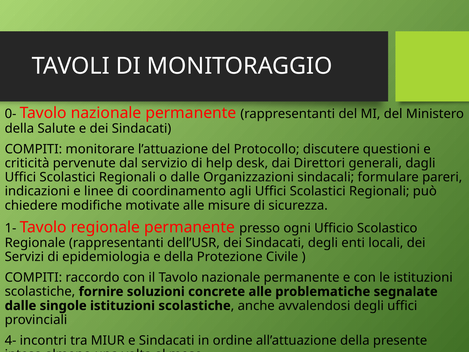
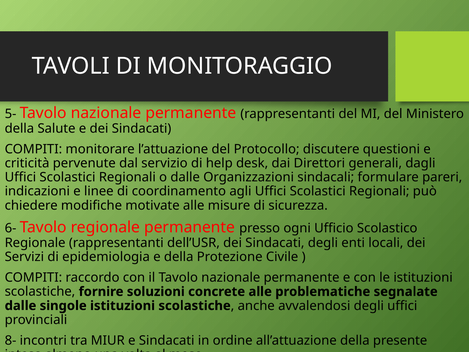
0-: 0- -> 5-
1-: 1- -> 6-
4-: 4- -> 8-
